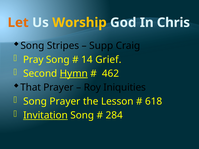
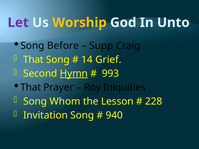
Let colour: orange -> purple
Chris: Chris -> Unto
Stripes: Stripes -> Before
Pray at (33, 60): Pray -> That
462: 462 -> 993
Song Prayer: Prayer -> Whom
618: 618 -> 228
Invitation underline: present -> none
284: 284 -> 940
